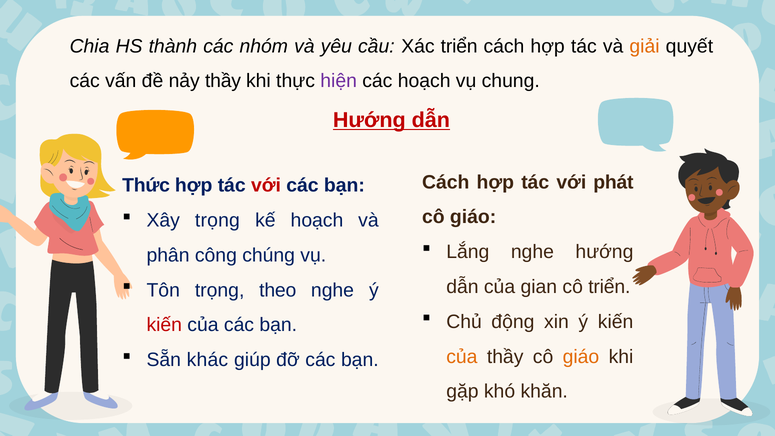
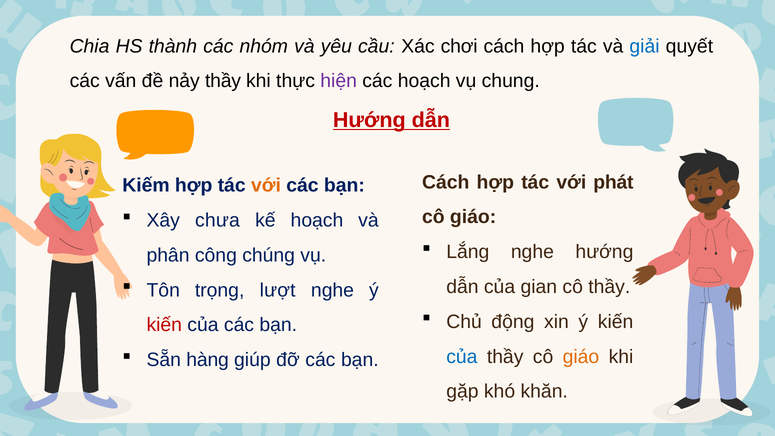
Xác triển: triển -> chơi
giải colour: orange -> blue
Thức: Thức -> Kiếm
với at (266, 186) colour: red -> orange
Xây trọng: trọng -> chưa
cô triển: triển -> thầy
theo: theo -> lượt
của at (462, 357) colour: orange -> blue
khác: khác -> hàng
